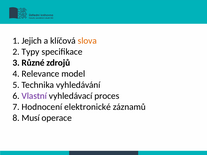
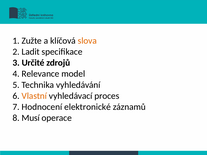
Jejich: Jejich -> Zužte
Typy: Typy -> Ladit
Různé: Různé -> Určité
Vlastní colour: purple -> orange
